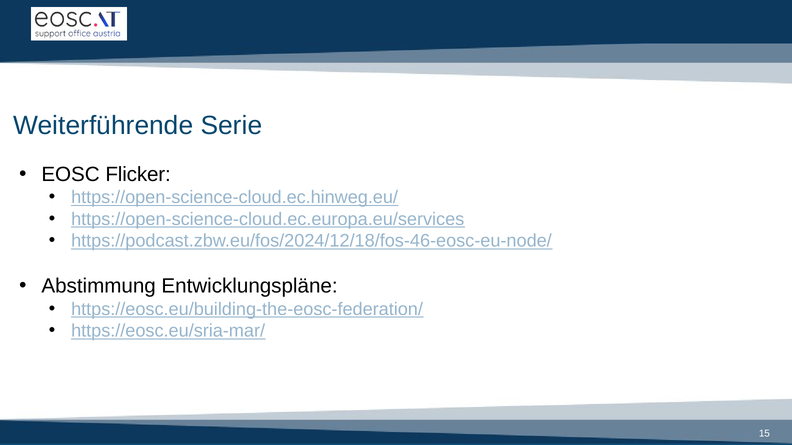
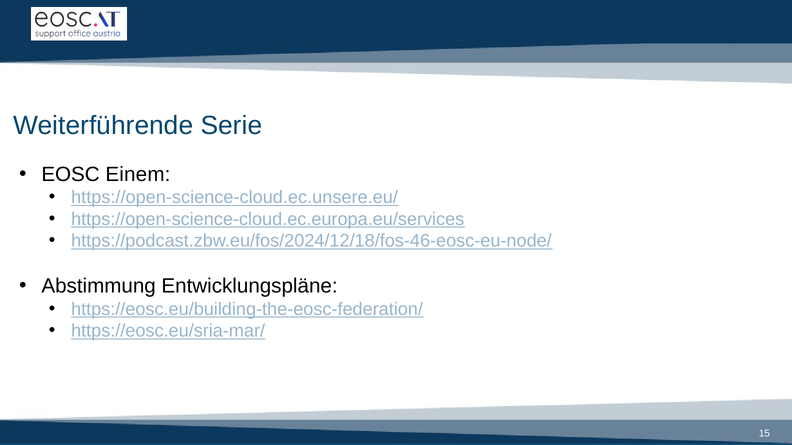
Flicker: Flicker -> Einem
https://open-science-cloud.ec.hinweg.eu/: https://open-science-cloud.ec.hinweg.eu/ -> https://open-science-cloud.ec.unsere.eu/
